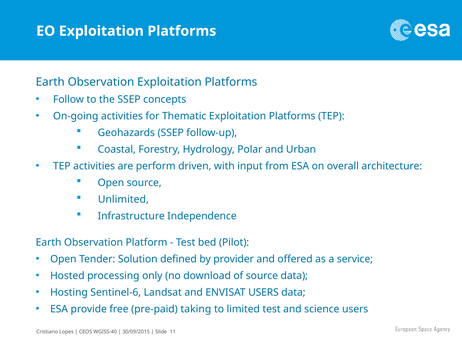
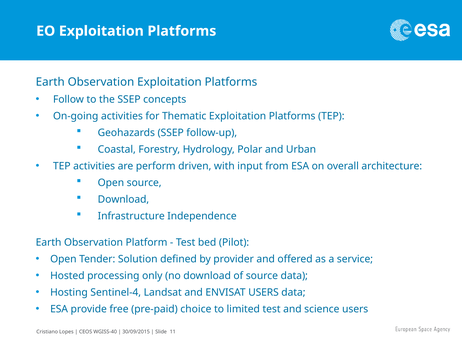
Unlimited at (123, 199): Unlimited -> Download
Sentinel-6: Sentinel-6 -> Sentinel-4
taking: taking -> choice
